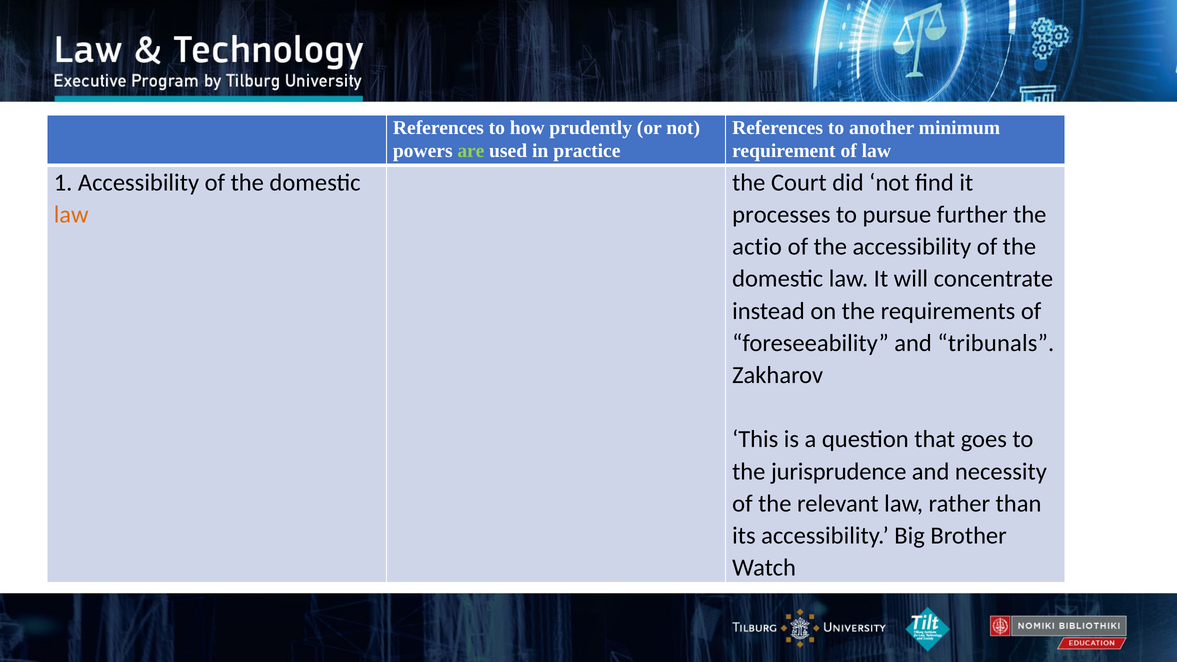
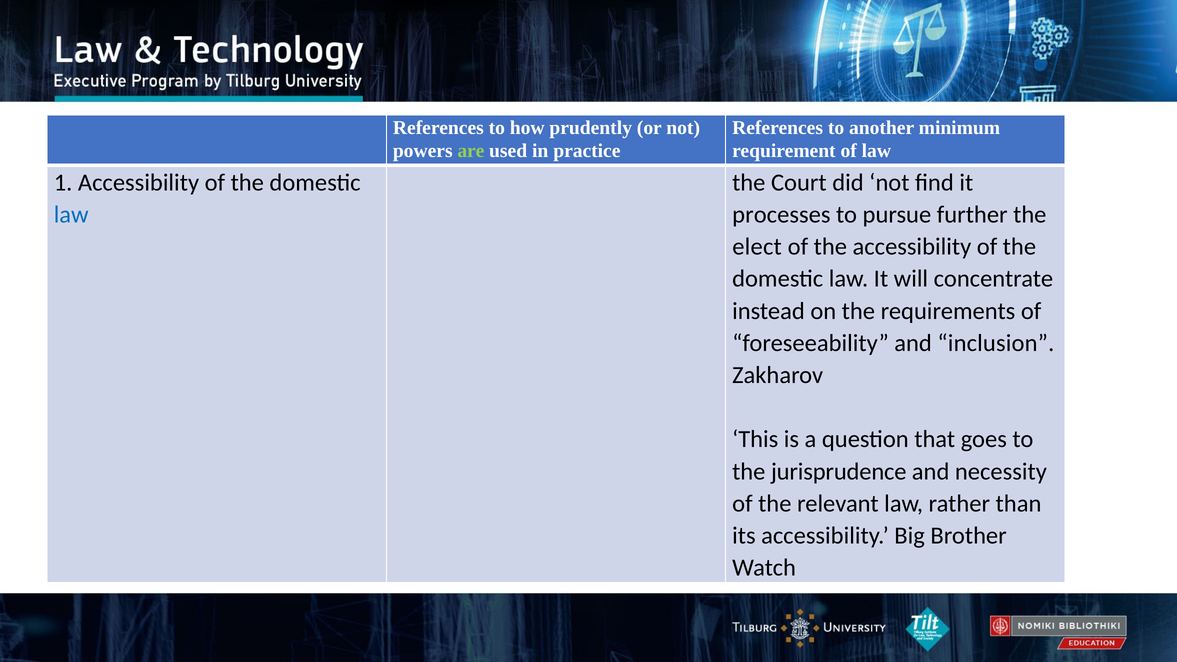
law at (71, 215) colour: orange -> blue
actio: actio -> elect
tribunals: tribunals -> inclusion
